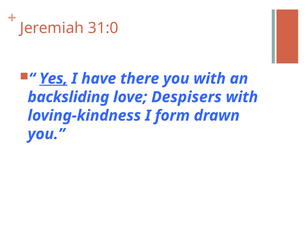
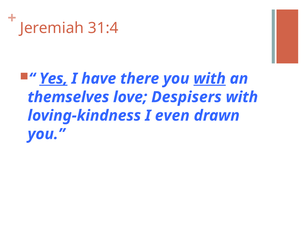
31:0: 31:0 -> 31:4
with at (210, 79) underline: none -> present
backsliding: backsliding -> themselves
form: form -> even
